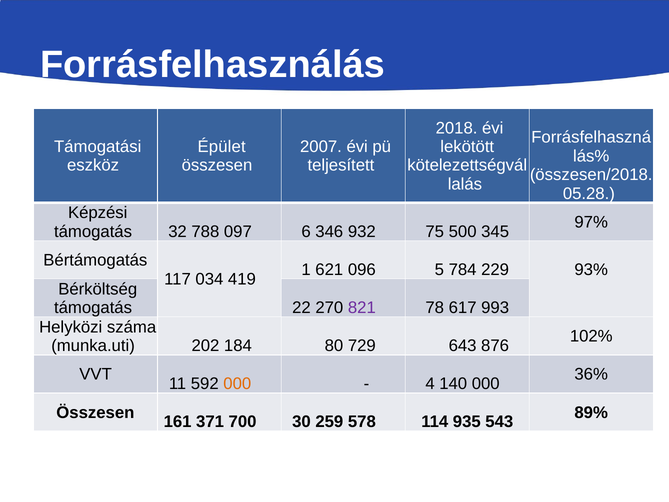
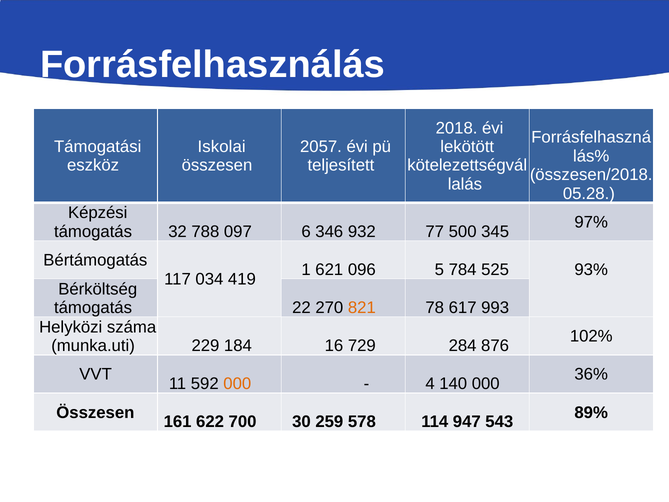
Épület: Épület -> Iskolai
2007: 2007 -> 2057
75: 75 -> 77
229: 229 -> 525
821 colour: purple -> orange
202: 202 -> 229
80: 80 -> 16
643: 643 -> 284
371: 371 -> 622
935: 935 -> 947
